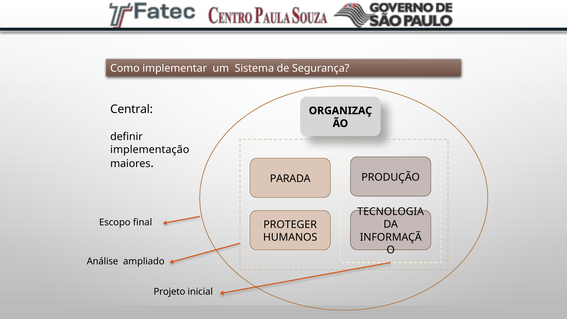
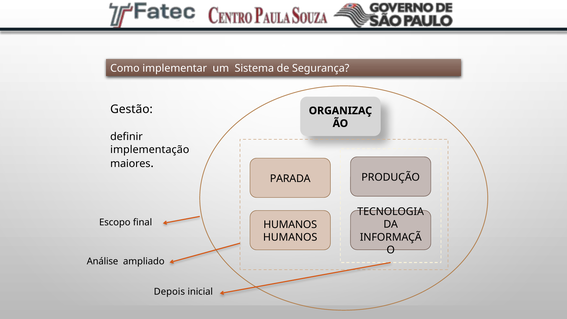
Central: Central -> Gestão
PROTEGER at (290, 224): PROTEGER -> HUMANOS
Projeto: Projeto -> Depois
